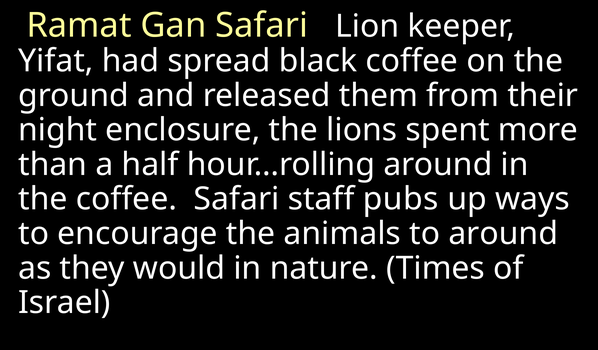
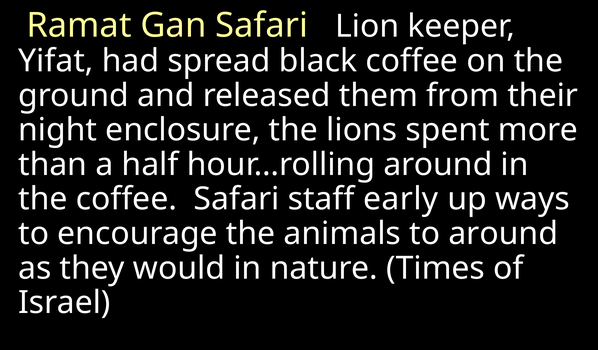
pubs: pubs -> early
